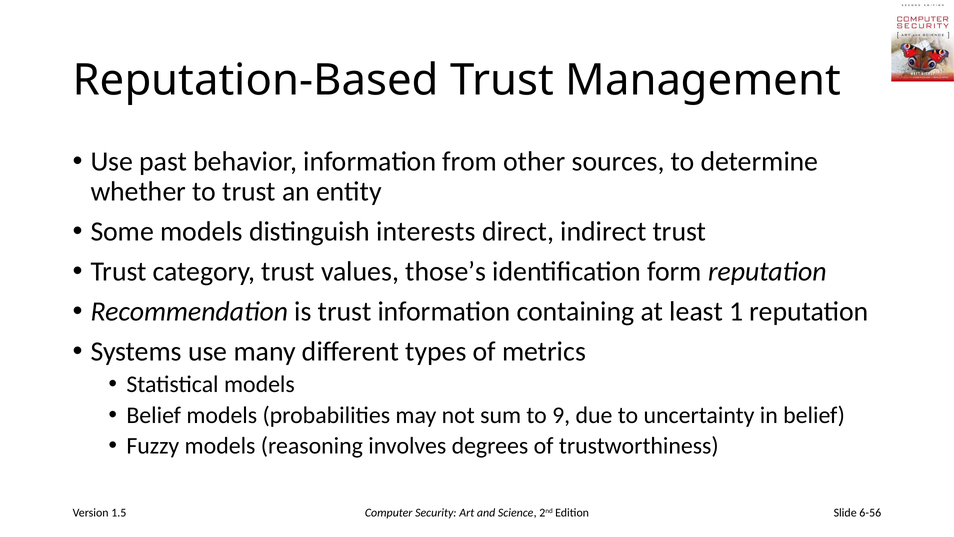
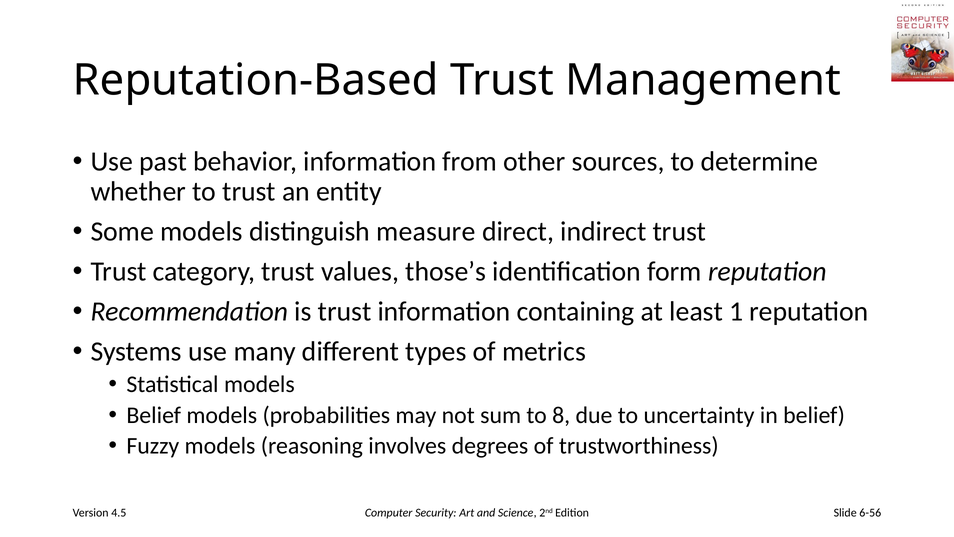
interests: interests -> measure
9: 9 -> 8
1.5: 1.5 -> 4.5
